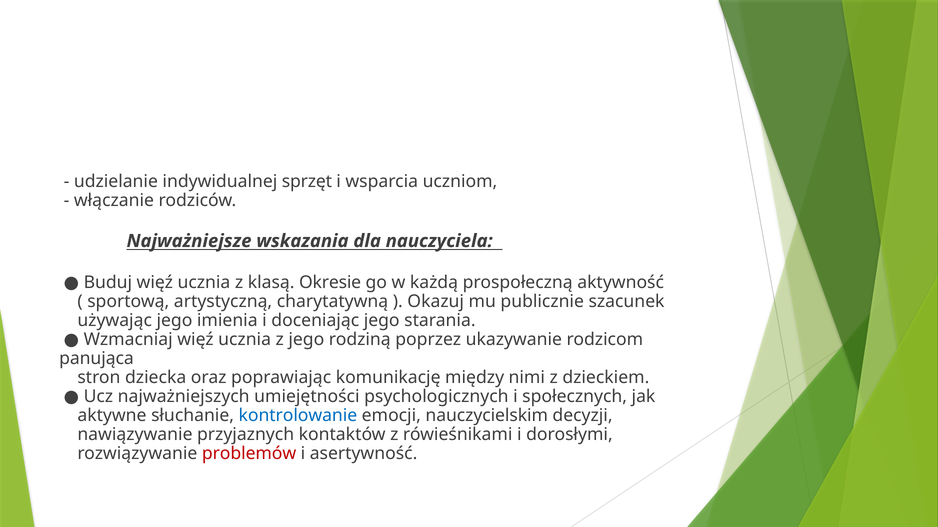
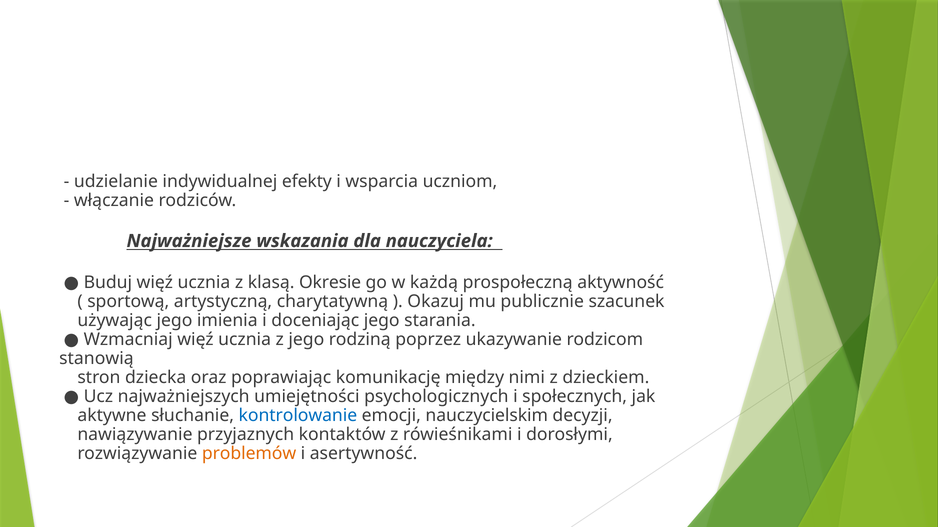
sprzęt: sprzęt -> efekty
panująca: panująca -> stanowią
problemów colour: red -> orange
